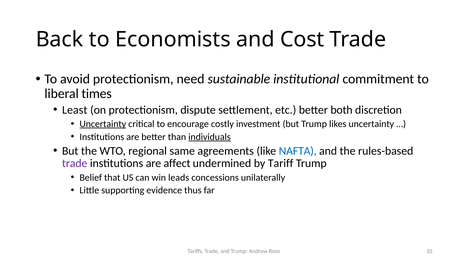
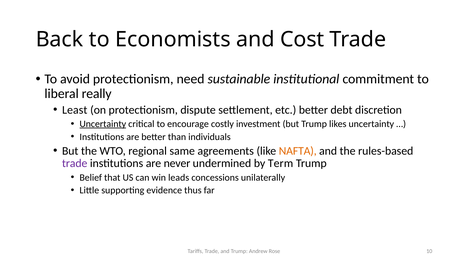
times: times -> really
both: both -> debt
individuals underline: present -> none
NAFTA colour: blue -> orange
affect: affect -> never
Tariff: Tariff -> Term
